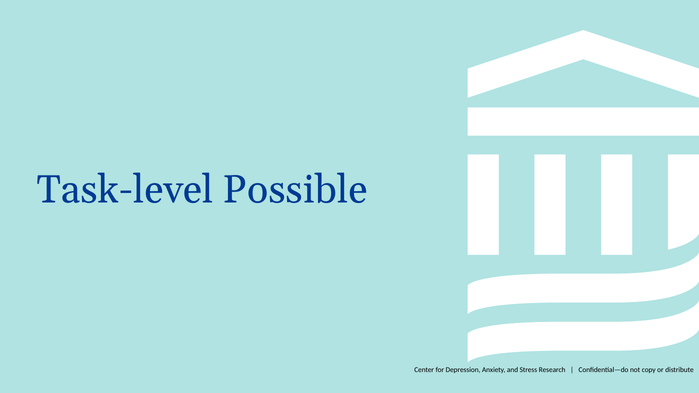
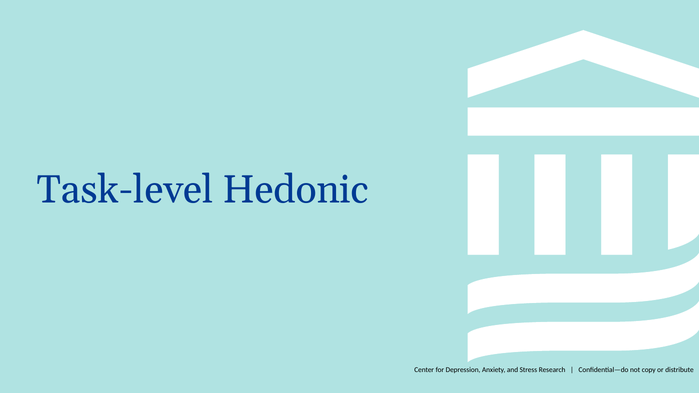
Possible: Possible -> Hedonic
